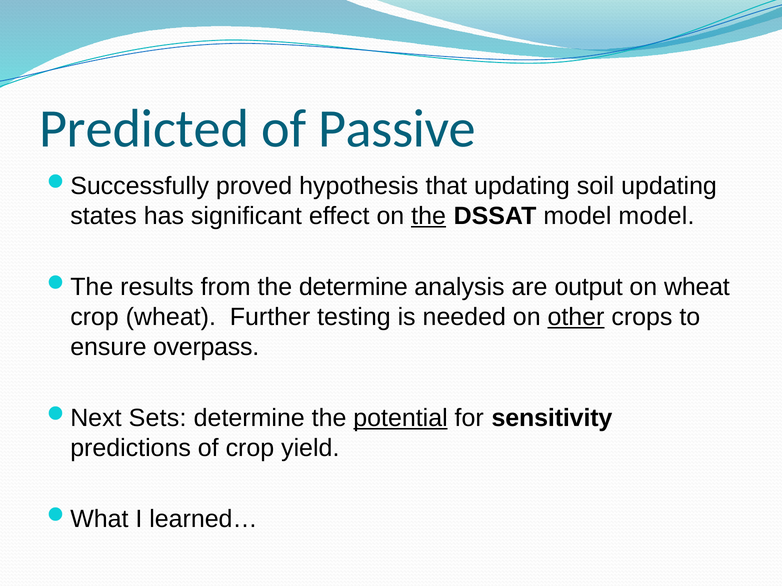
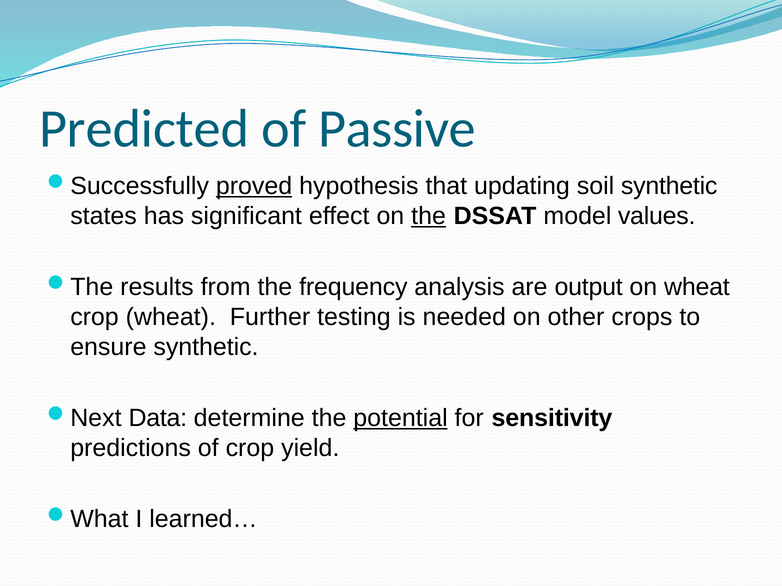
proved underline: none -> present
soil updating: updating -> synthetic
model model: model -> values
the determine: determine -> frequency
other underline: present -> none
ensure overpass: overpass -> synthetic
Sets: Sets -> Data
